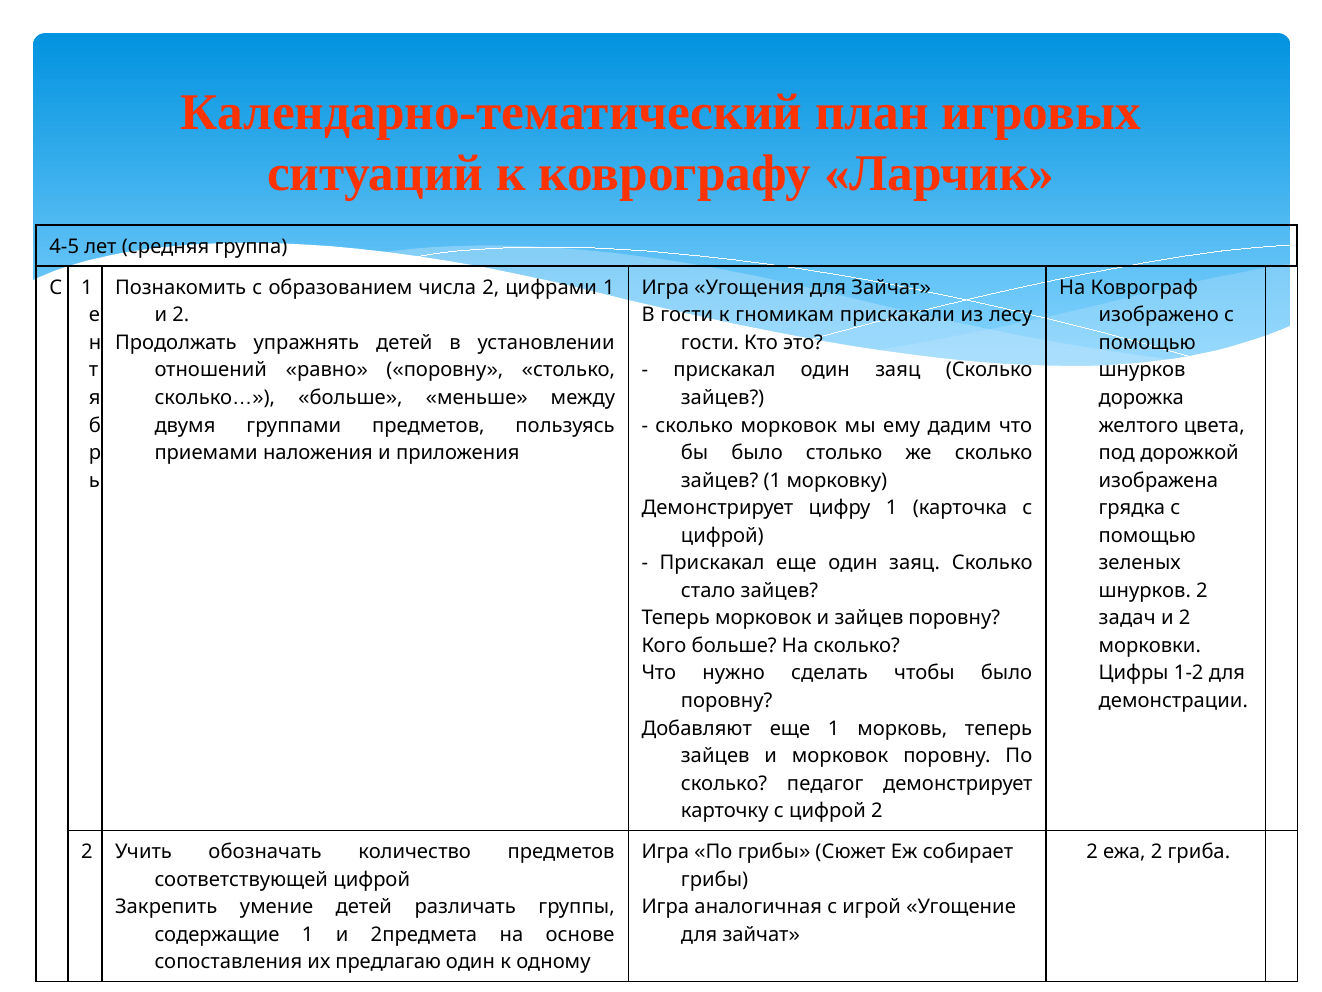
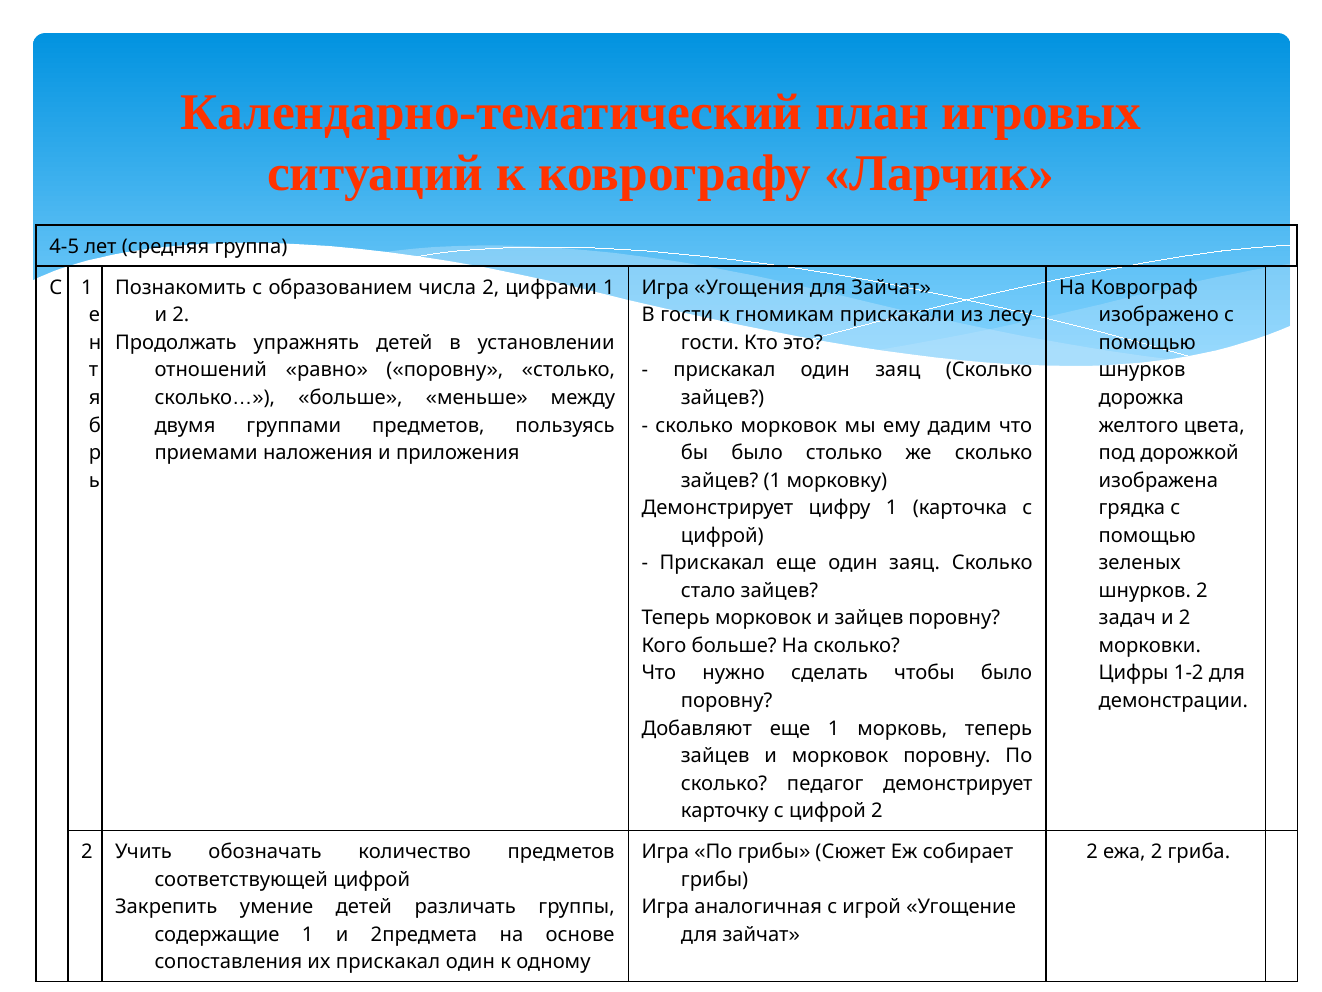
их предлагаю: предлагаю -> прискакал
